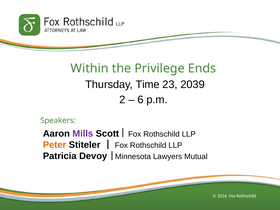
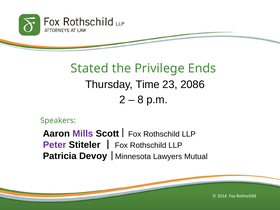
Within: Within -> Stated
2039: 2039 -> 2086
6: 6 -> 8
Peter colour: orange -> purple
